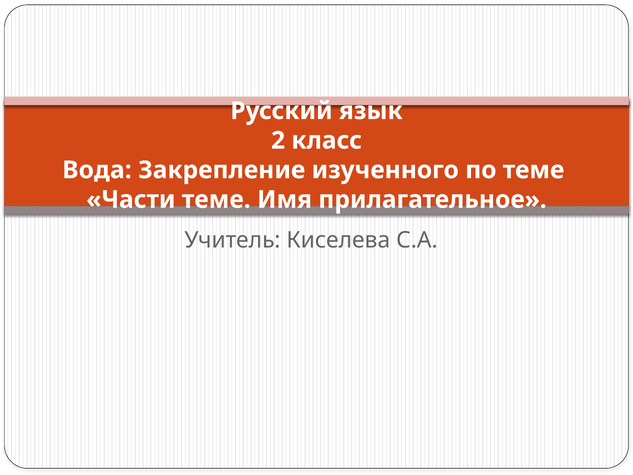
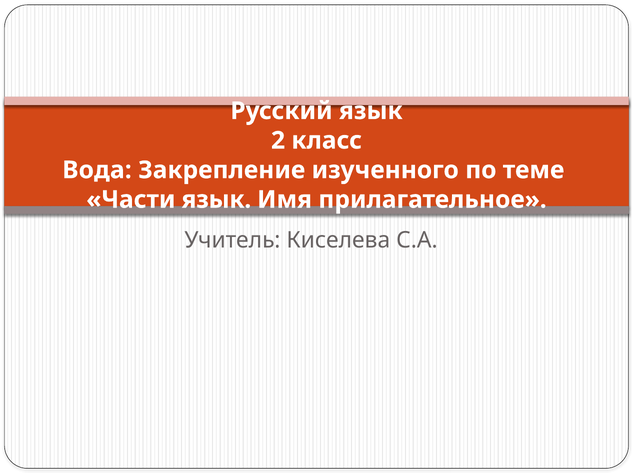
Части теме: теме -> язык
